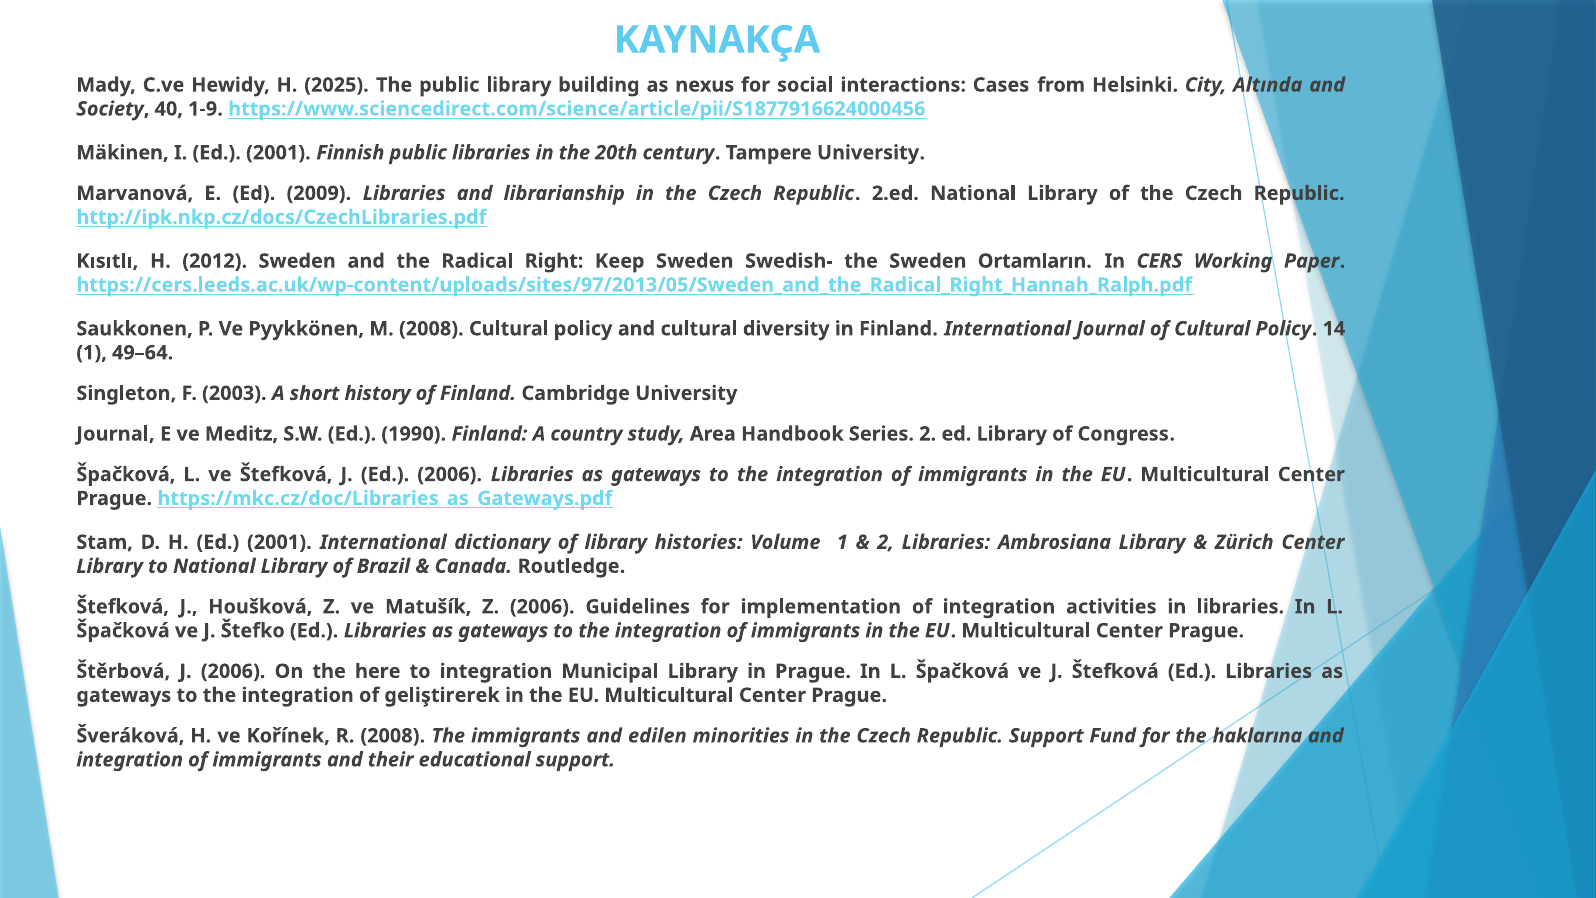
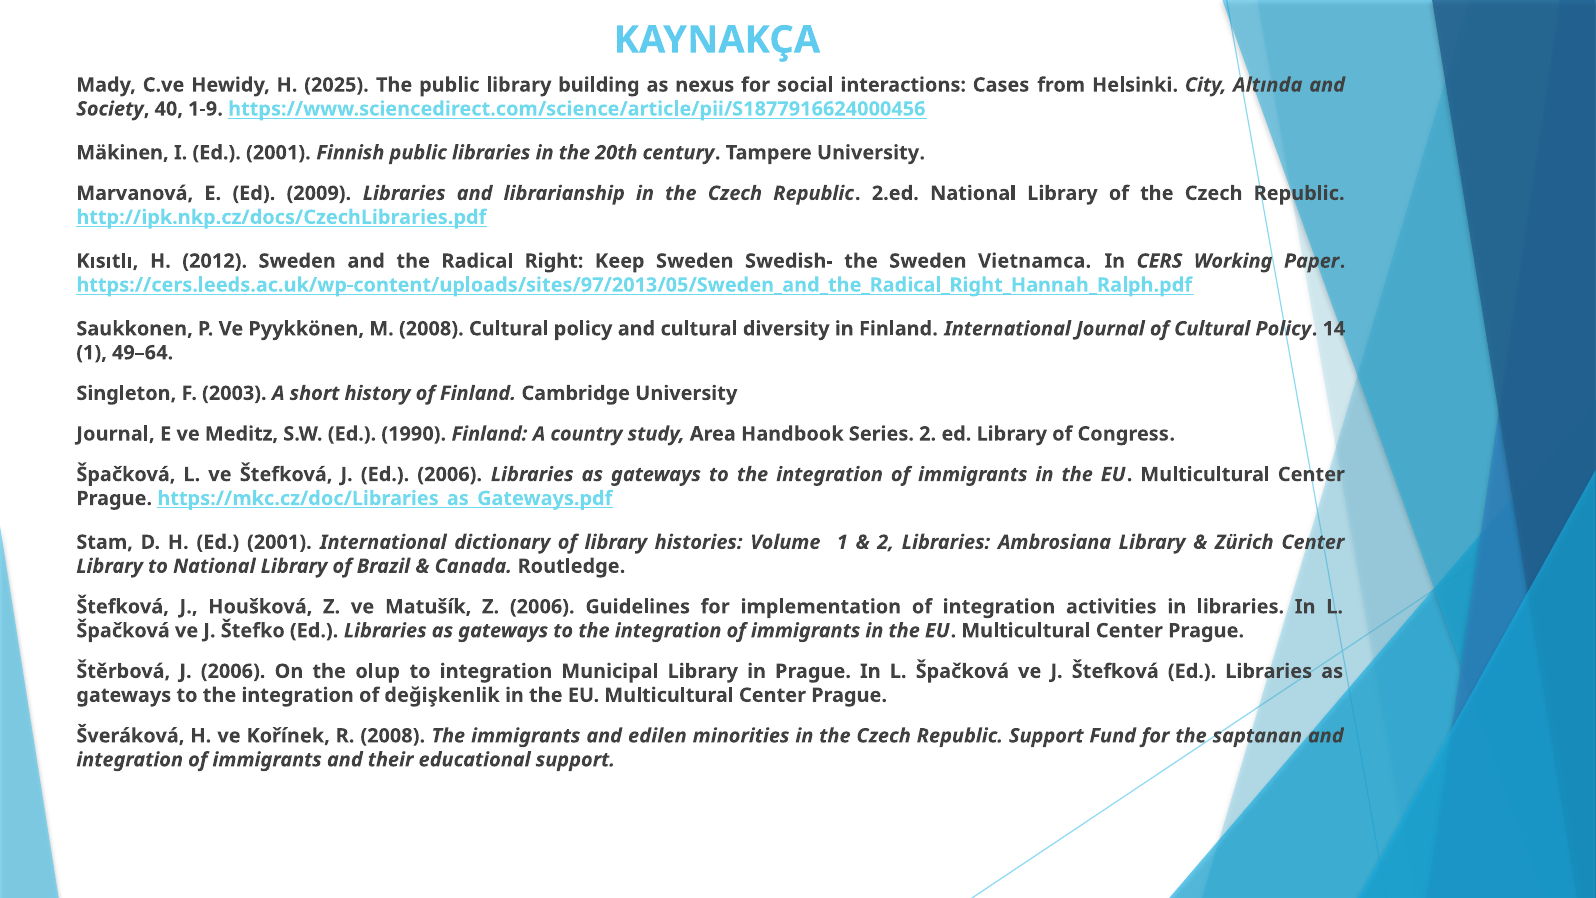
Ortamların: Ortamların -> Vietnamca
here: here -> olup
geliştirerek: geliştirerek -> değişkenlik
haklarına: haklarına -> saptanan
